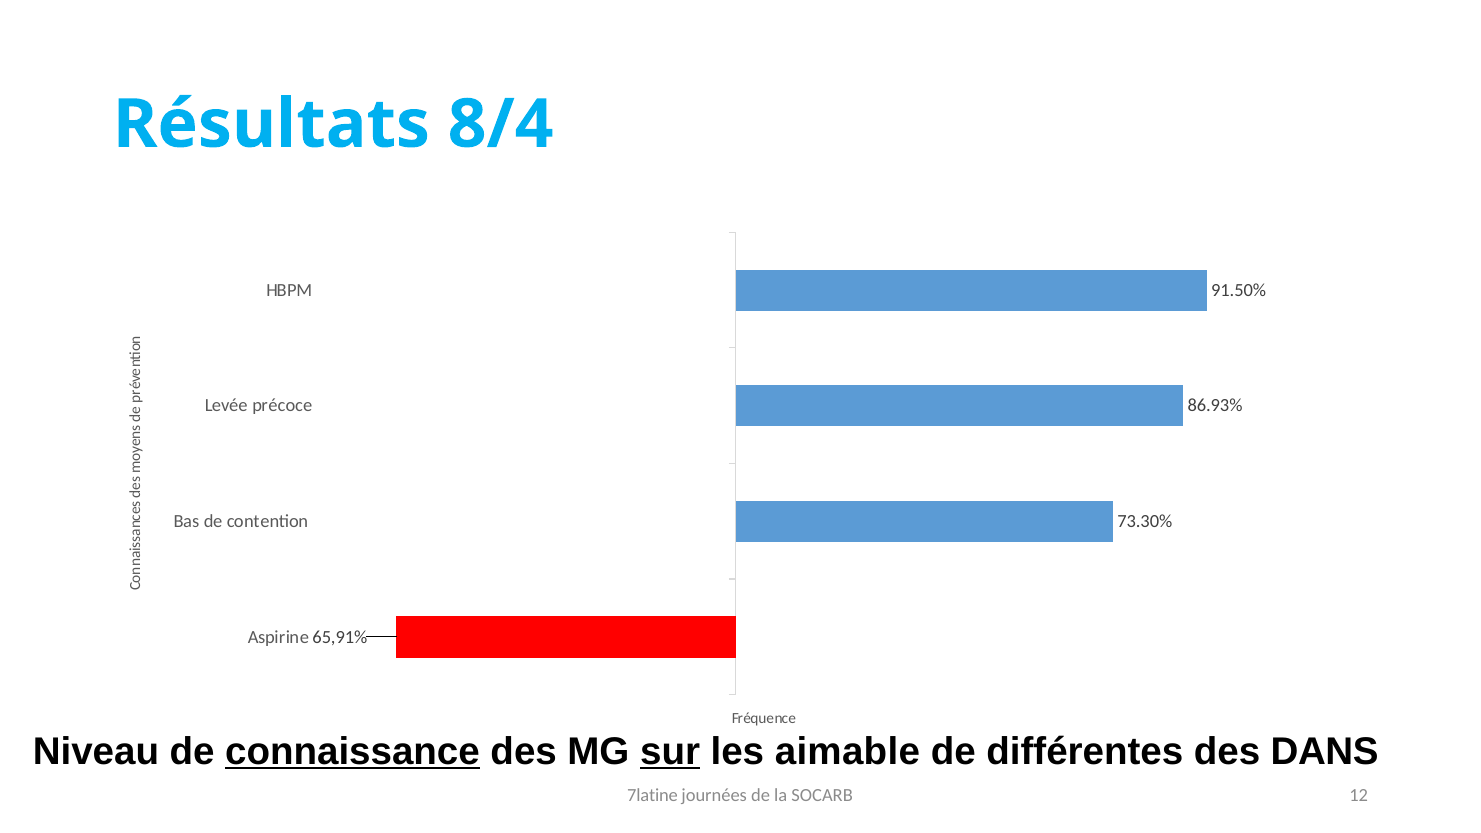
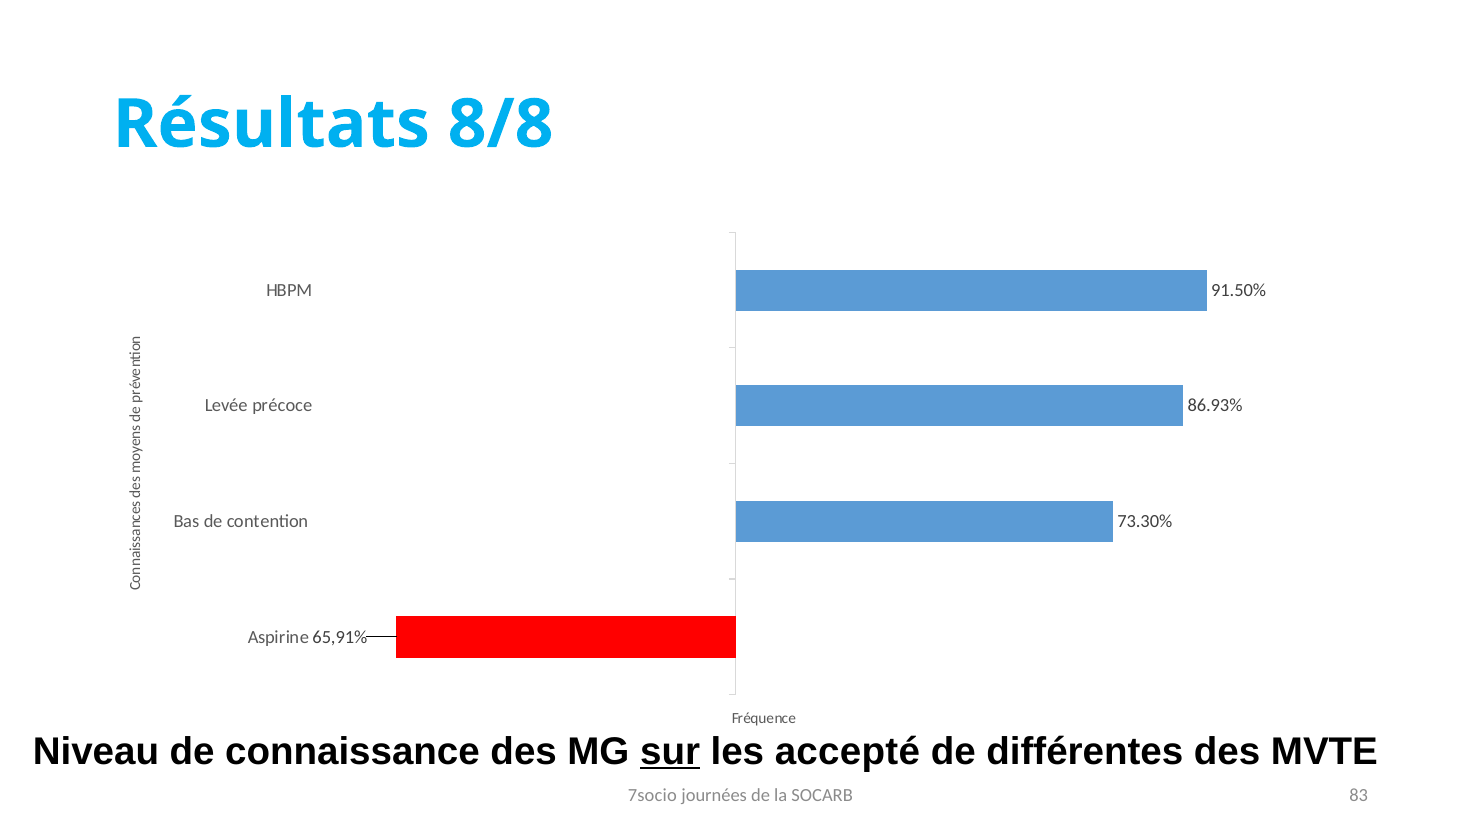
8/4: 8/4 -> 8/8
connaissance underline: present -> none
aimable: aimable -> accepté
DANS: DANS -> MVTE
7latine: 7latine -> 7socio
12: 12 -> 83
